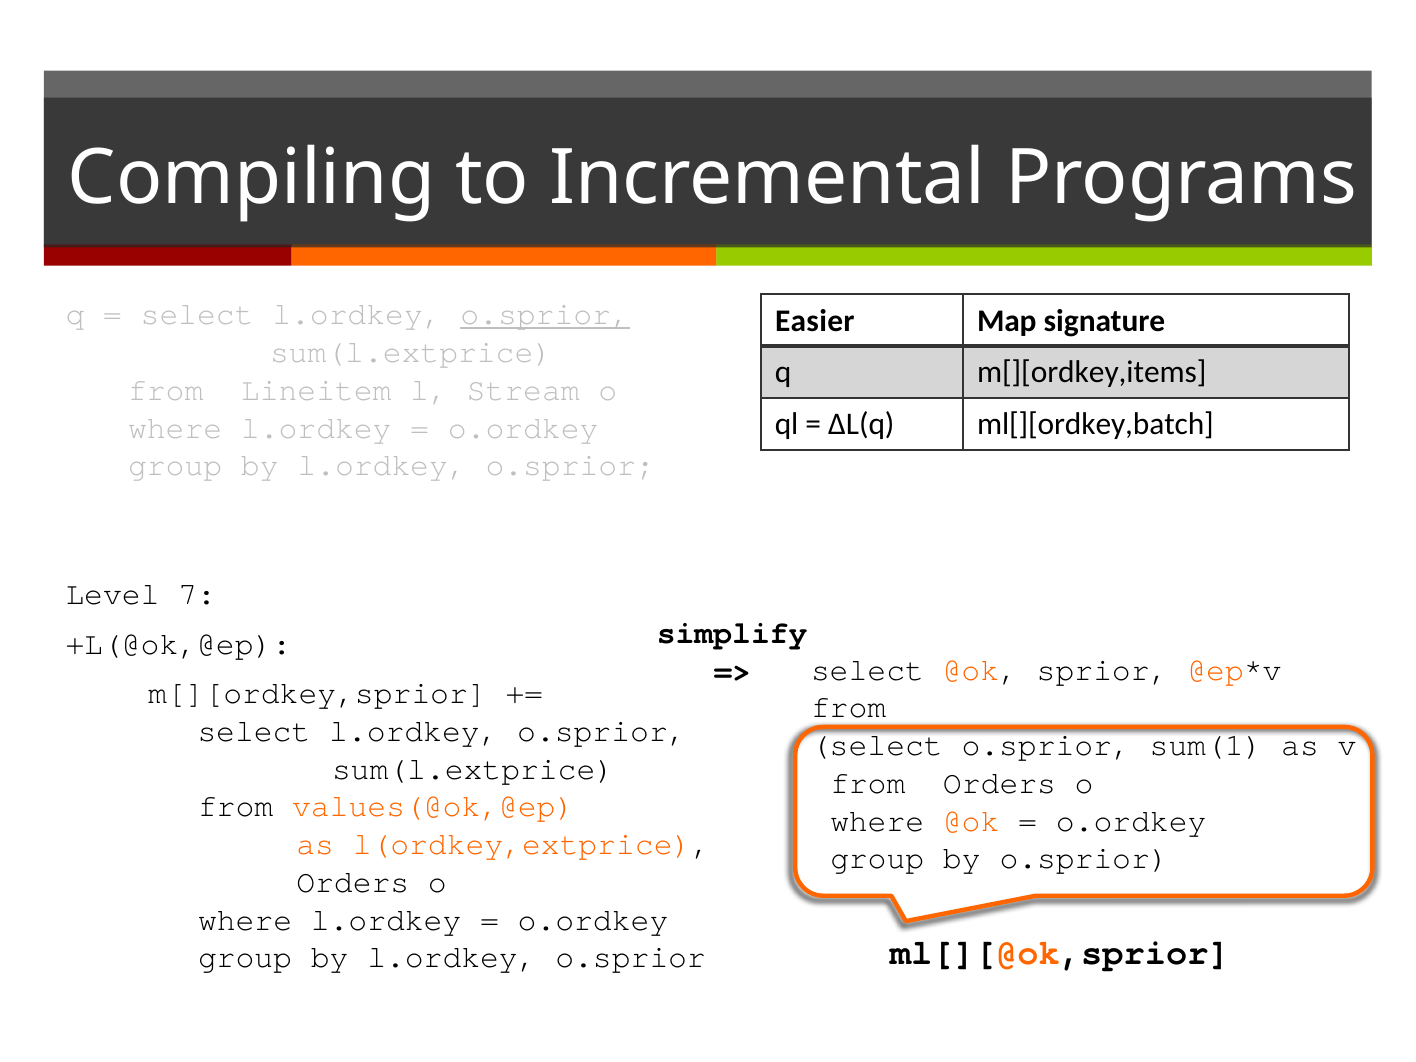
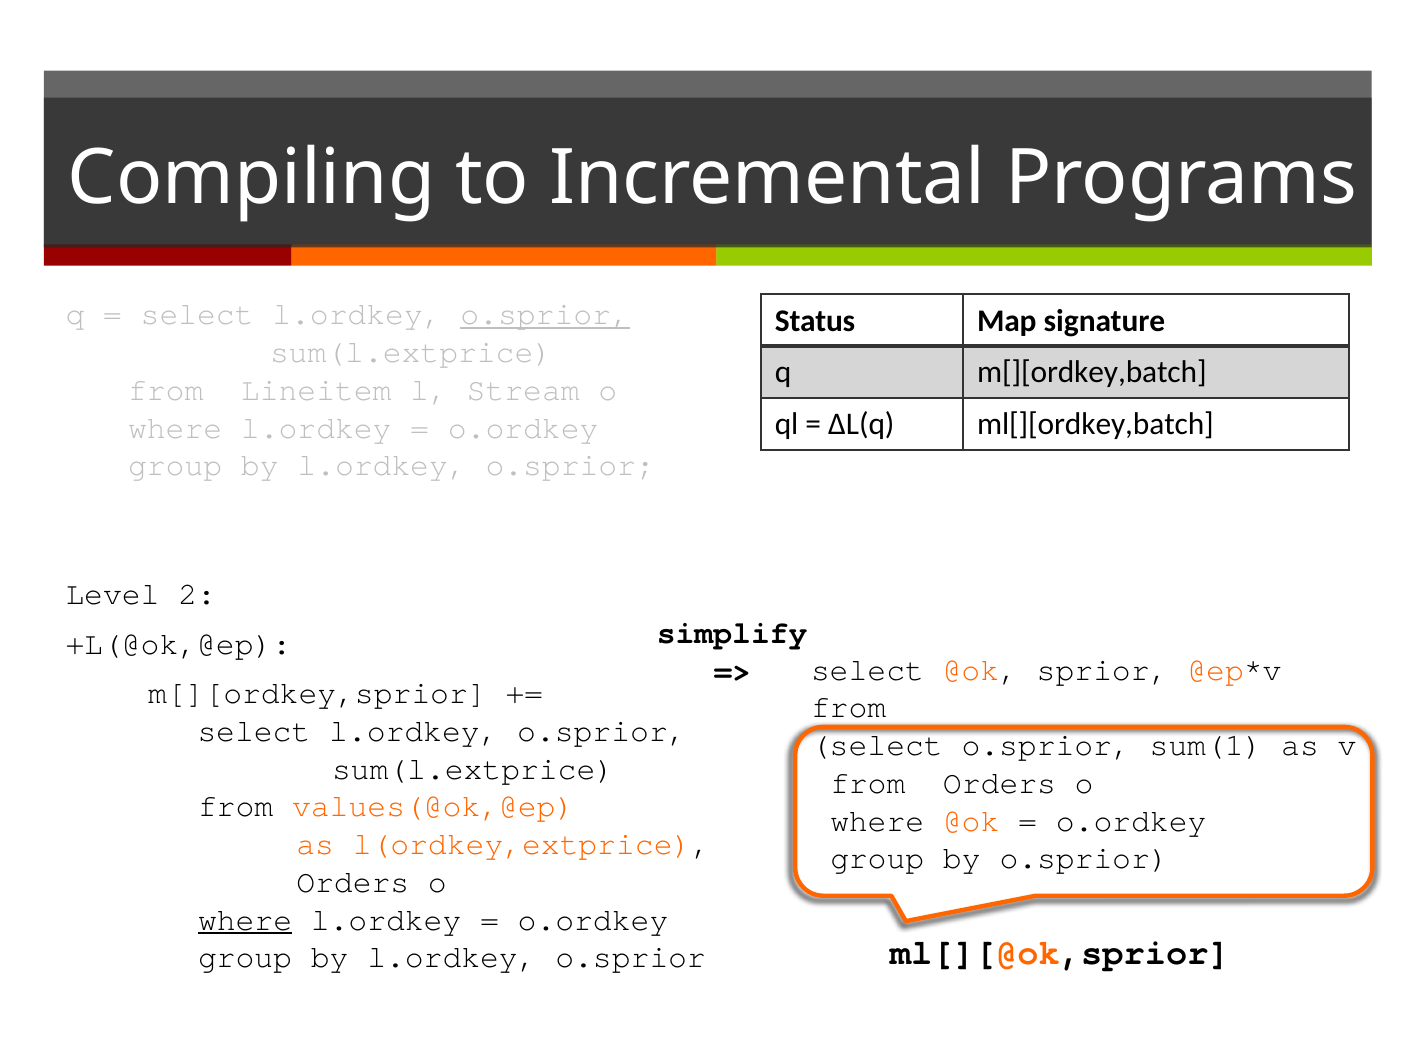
Easier: Easier -> Status
m[][ordkey,items: m[][ordkey,items -> m[][ordkey,batch
7: 7 -> 2
where at (245, 920) underline: none -> present
